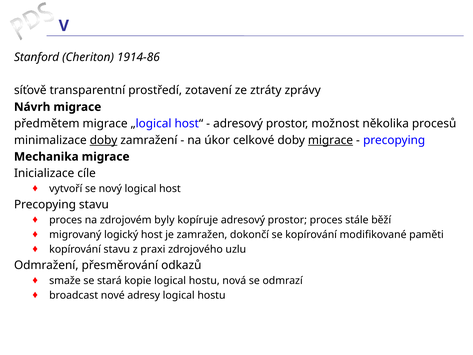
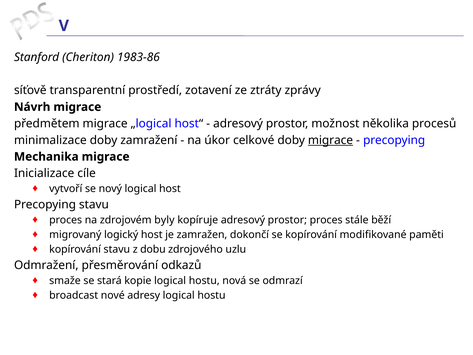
1914-86: 1914-86 -> 1983-86
doby at (104, 140) underline: present -> none
praxi: praxi -> dobu
